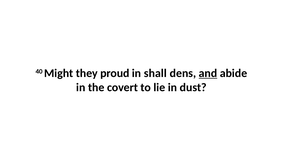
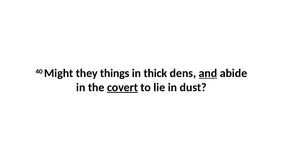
proud: proud -> things
shall: shall -> thick
covert underline: none -> present
